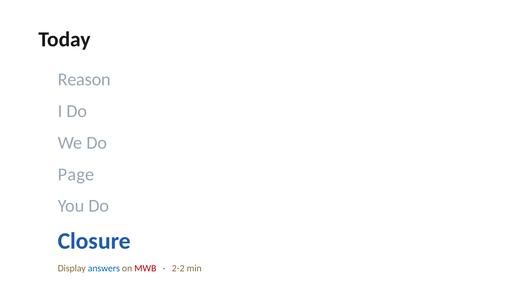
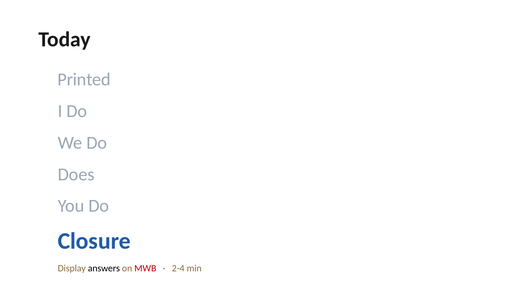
Reason: Reason -> Printed
Page: Page -> Does
answers colour: blue -> black
2-2: 2-2 -> 2-4
